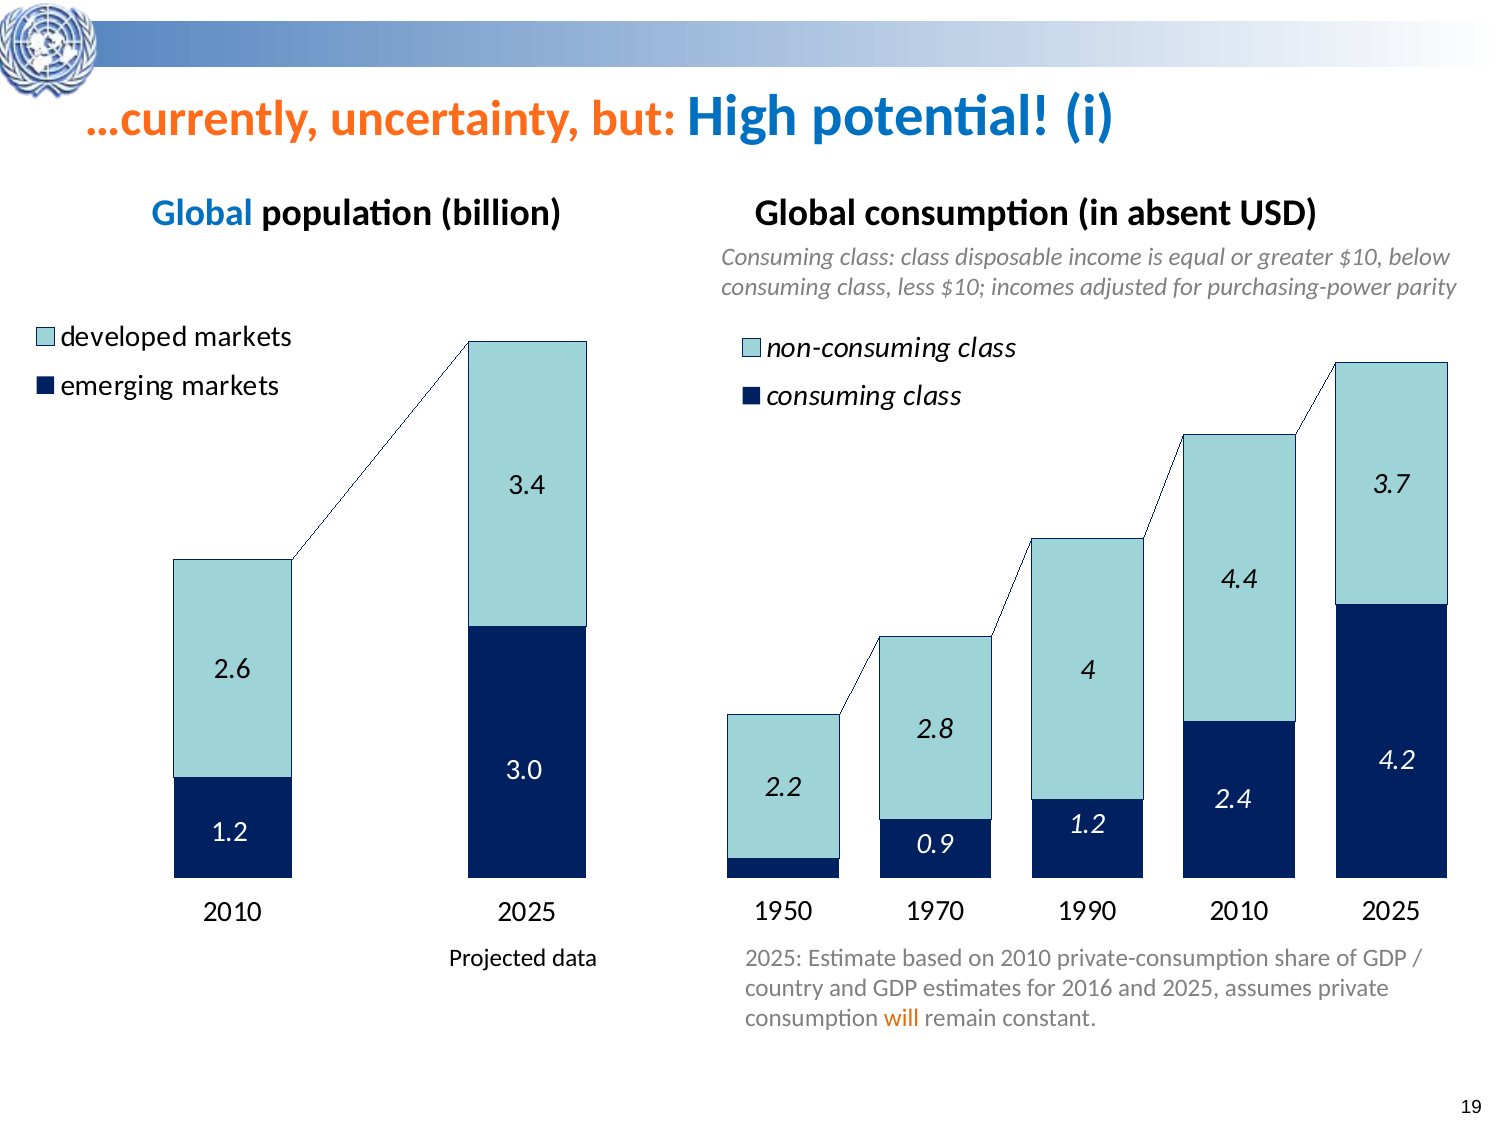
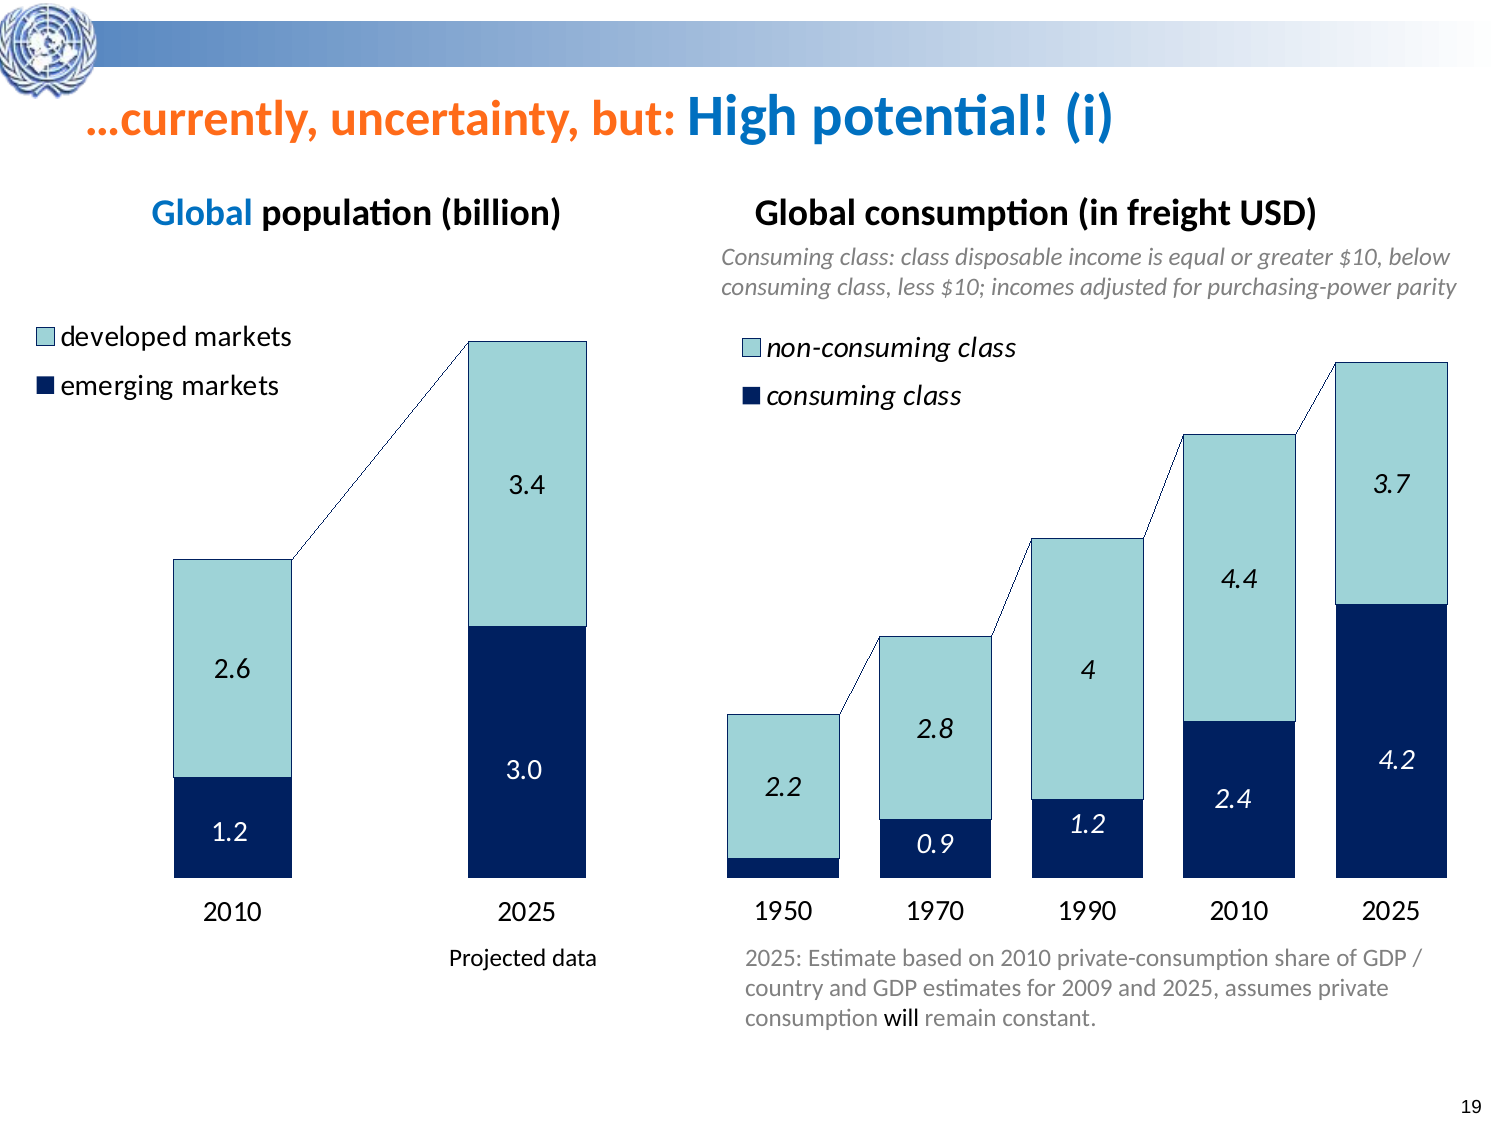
absent: absent -> freight
2016: 2016 -> 2009
will colour: orange -> black
